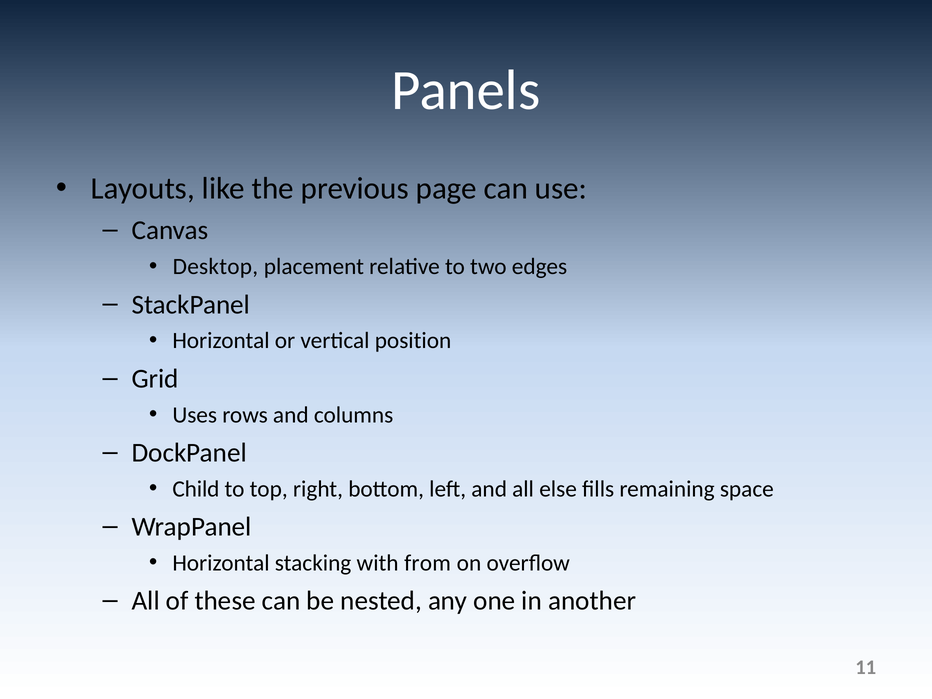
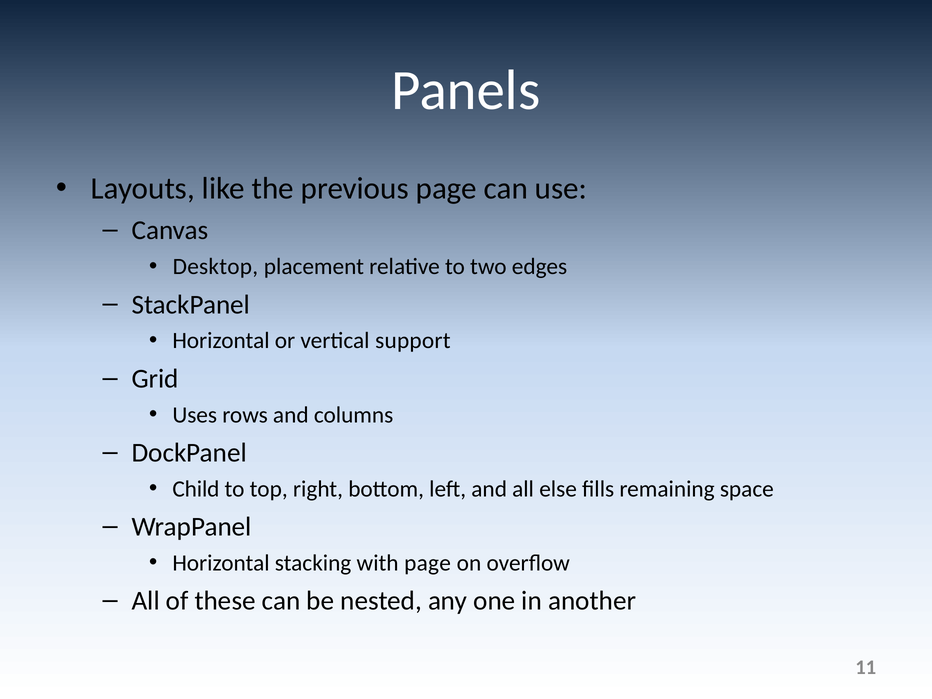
position: position -> support
with from: from -> page
